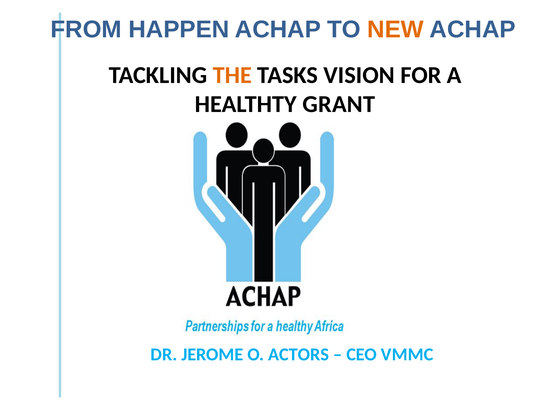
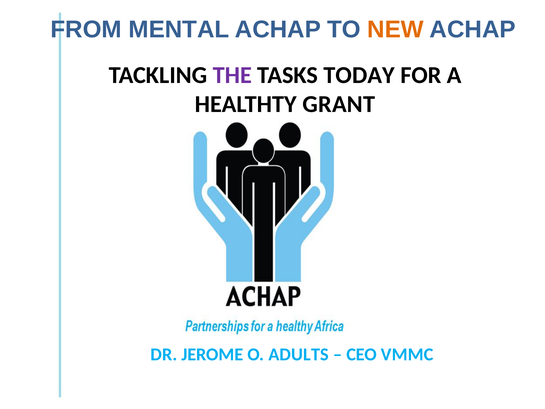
HAPPEN: HAPPEN -> MENTAL
THE colour: orange -> purple
VISION: VISION -> TODAY
ACTORS: ACTORS -> ADULTS
